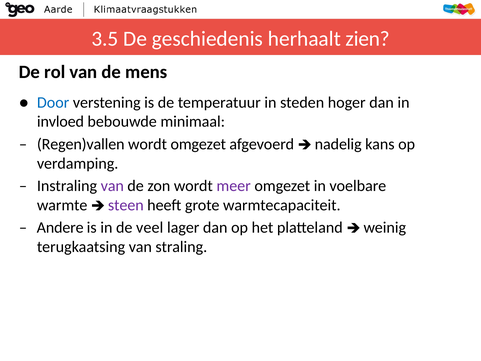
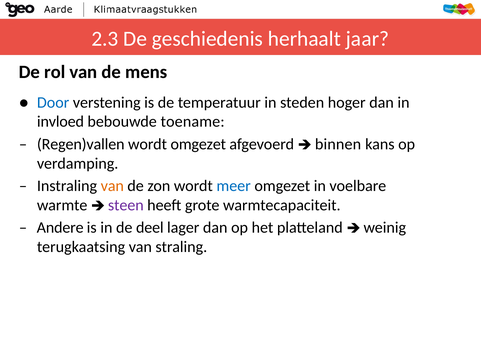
3.5: 3.5 -> 2.3
zien: zien -> jaar
minimaal: minimaal -> toename
nadelig: nadelig -> binnen
van at (112, 186) colour: purple -> orange
meer colour: purple -> blue
veel: veel -> deel
